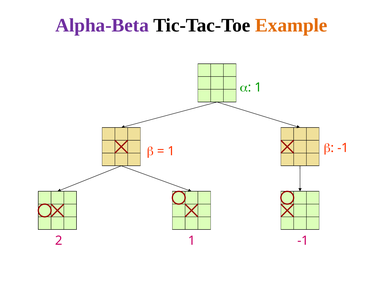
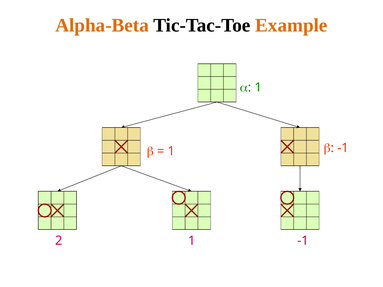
Alpha-Beta colour: purple -> orange
